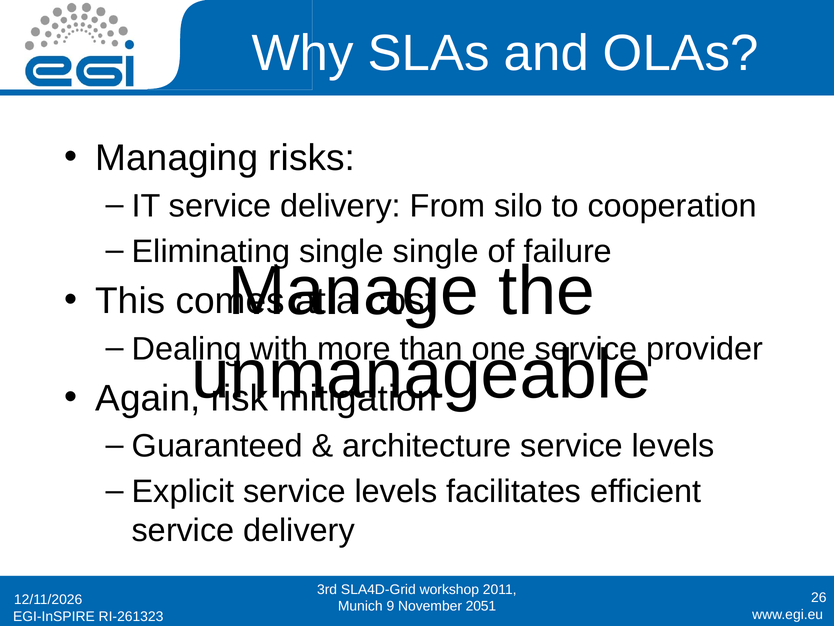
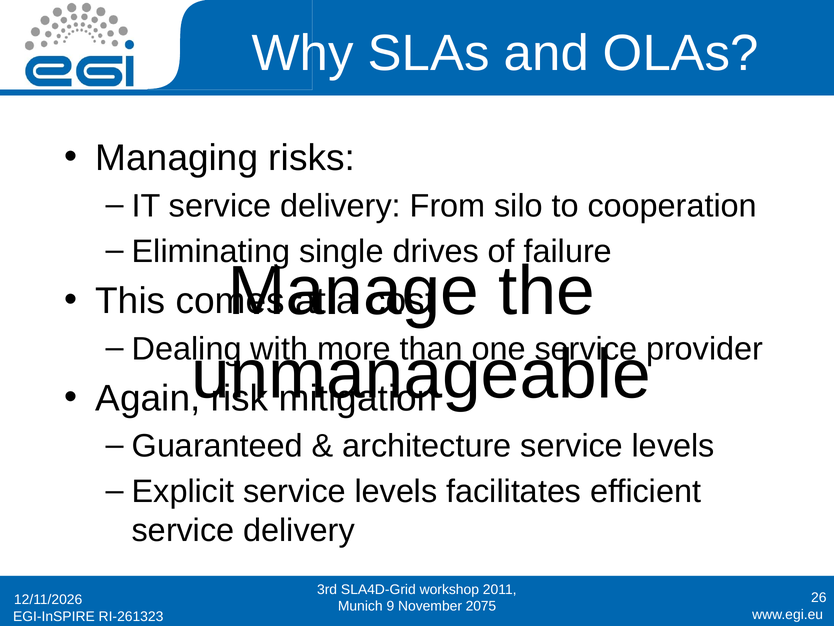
single single: single -> drives
2051: 2051 -> 2075
